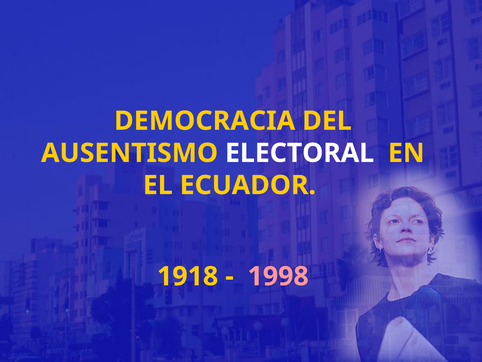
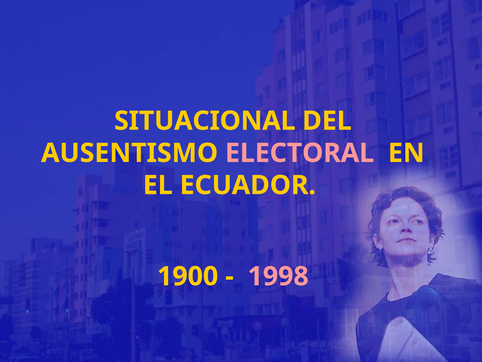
DEMOCRACIA: DEMOCRACIA -> SITUACIONAL
ELECTORAL colour: white -> pink
1918: 1918 -> 1900
